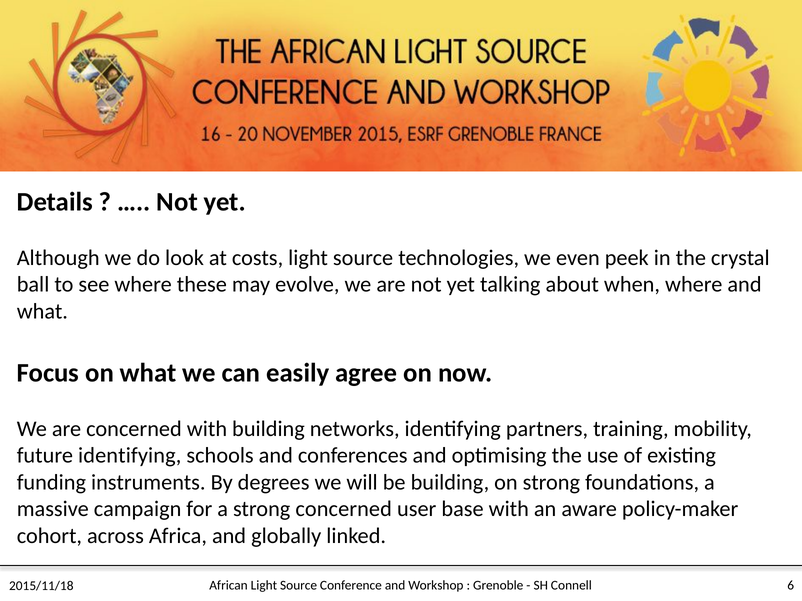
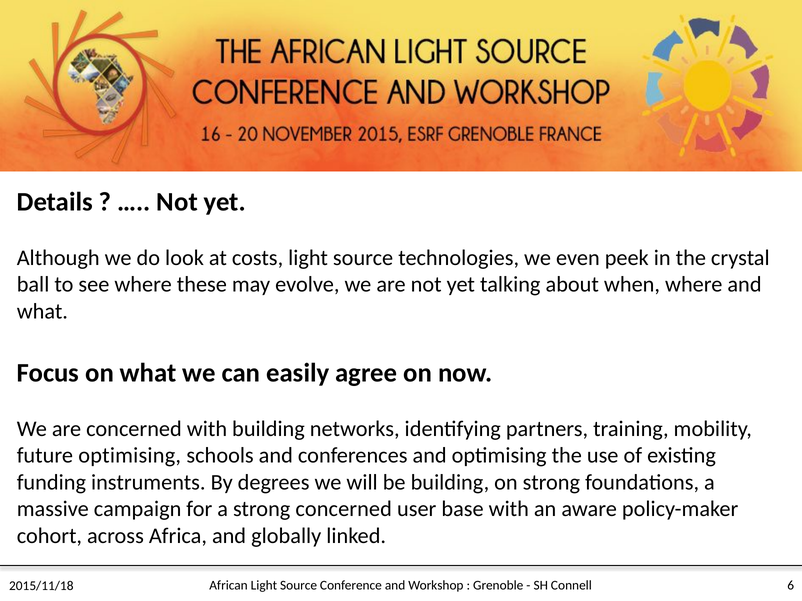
future identifying: identifying -> optimising
